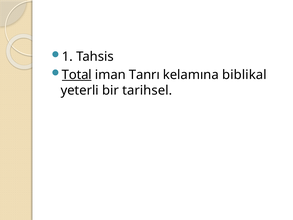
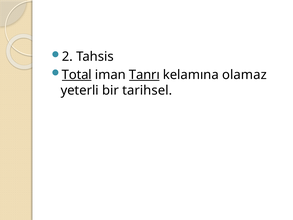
1: 1 -> 2
Tanrı underline: none -> present
biblikal: biblikal -> olamaz
